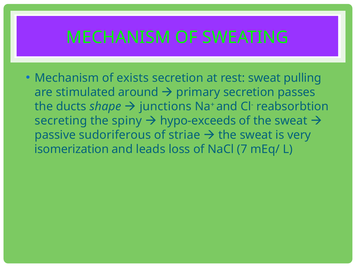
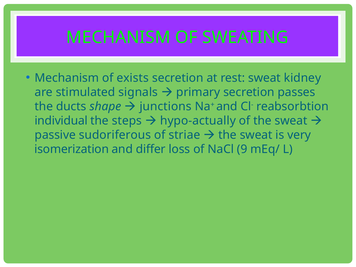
pulling: pulling -> kidney
around: around -> signals
secreting: secreting -> individual
spiny: spiny -> steps
hypo-exceeds: hypo-exceeds -> hypo-actually
leads: leads -> differ
7: 7 -> 9
